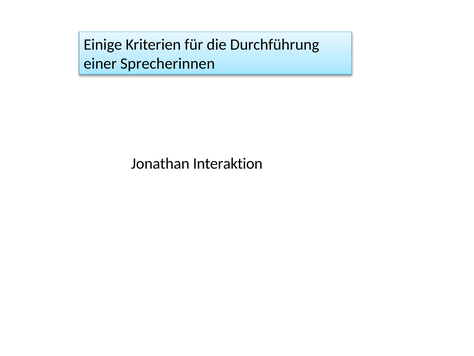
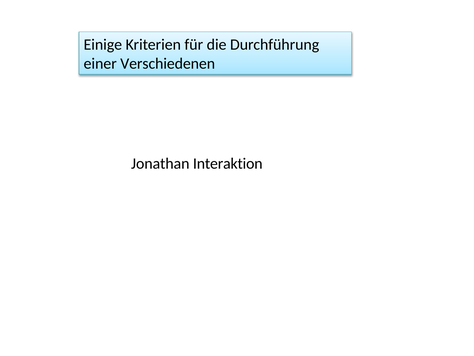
Sprecherinnen: Sprecherinnen -> Verschiedenen
